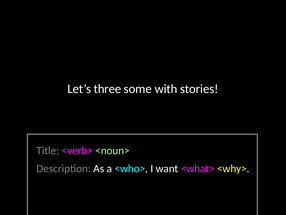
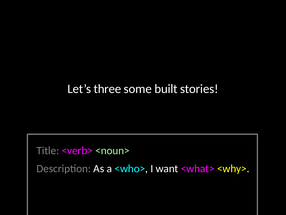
with: with -> built
